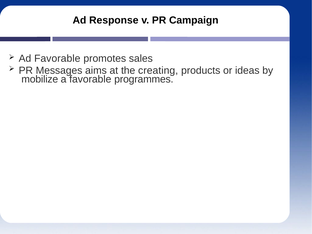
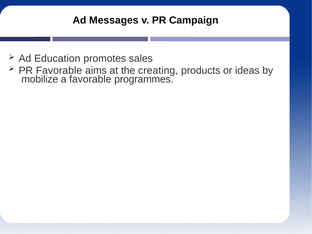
Response: Response -> Messages
Ad Favorable: Favorable -> Education
PR Messages: Messages -> Favorable
